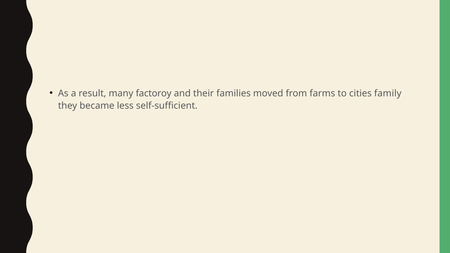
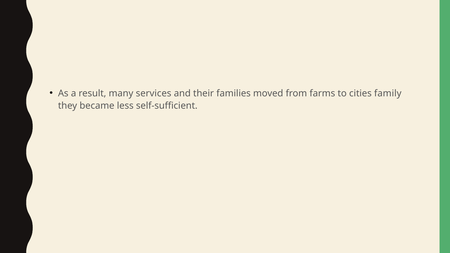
factoroy: factoroy -> services
